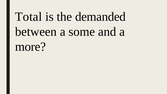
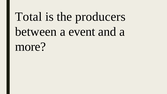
demanded: demanded -> producers
some: some -> event
